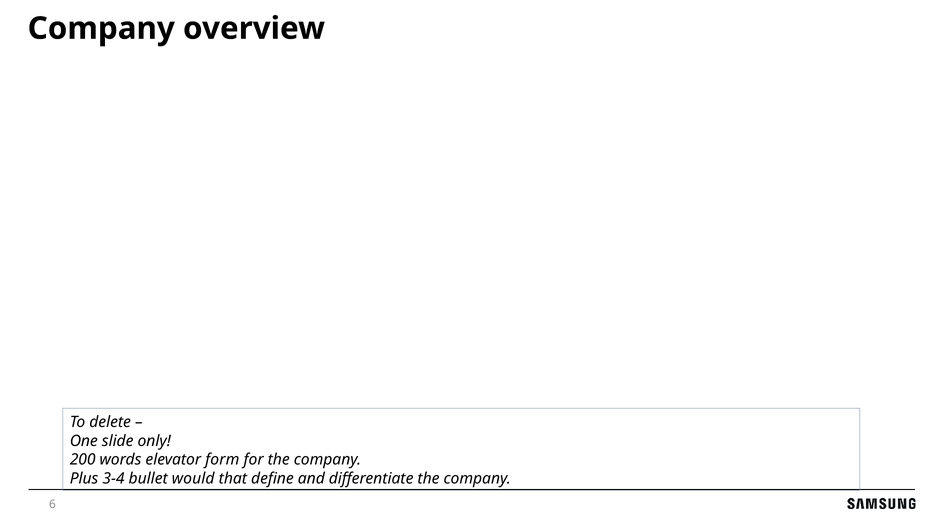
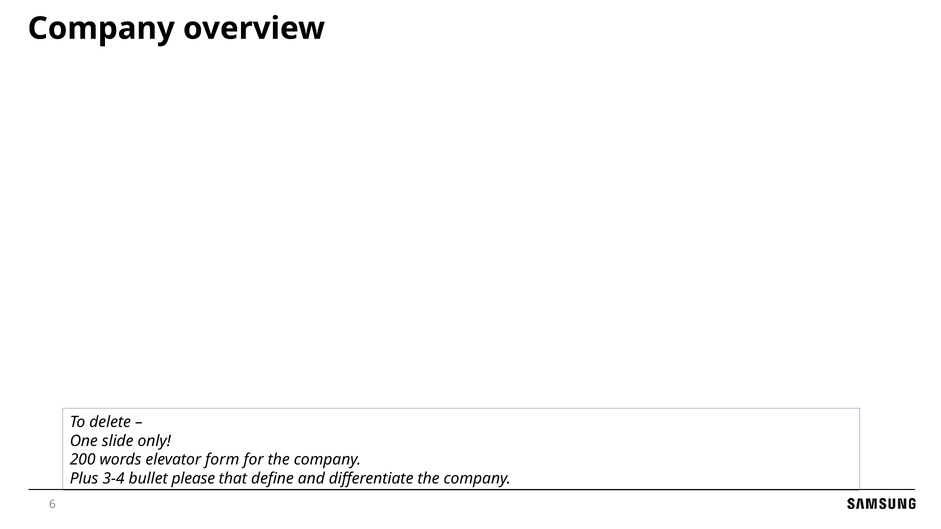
would: would -> please
